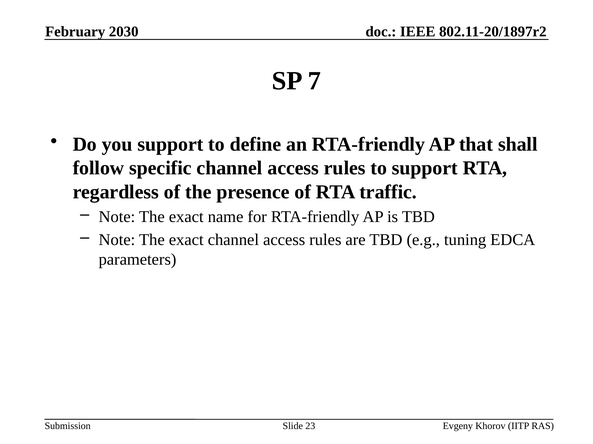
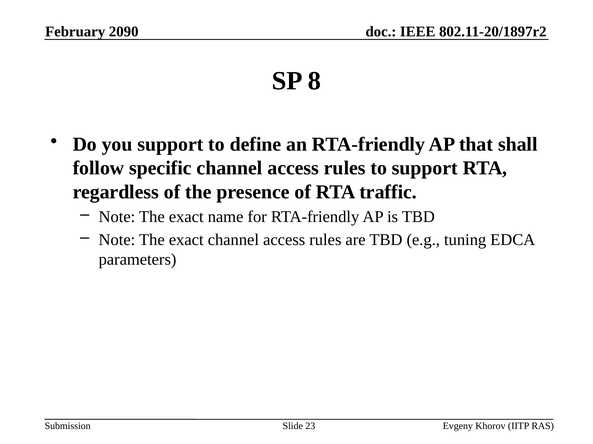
2030: 2030 -> 2090
7: 7 -> 8
